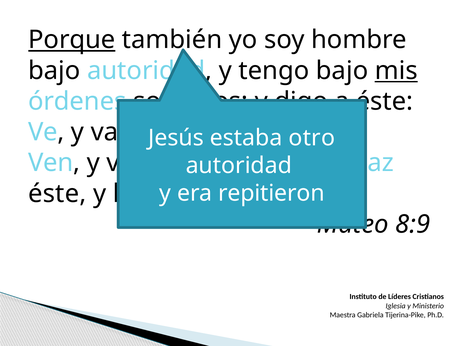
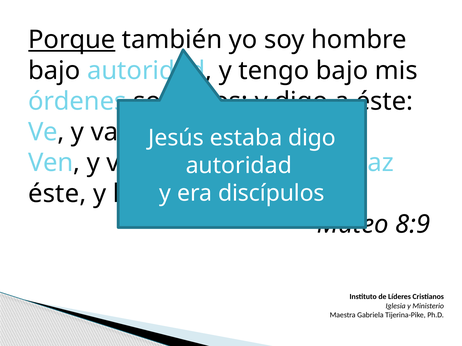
mis underline: present -> none
estaba otro: otro -> digo
repitieron: repitieron -> discípulos
